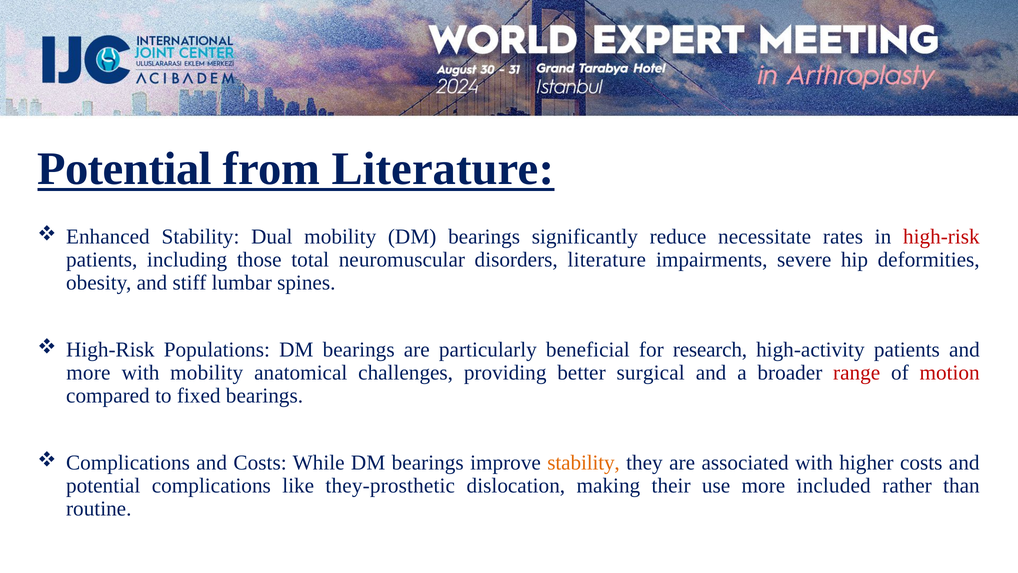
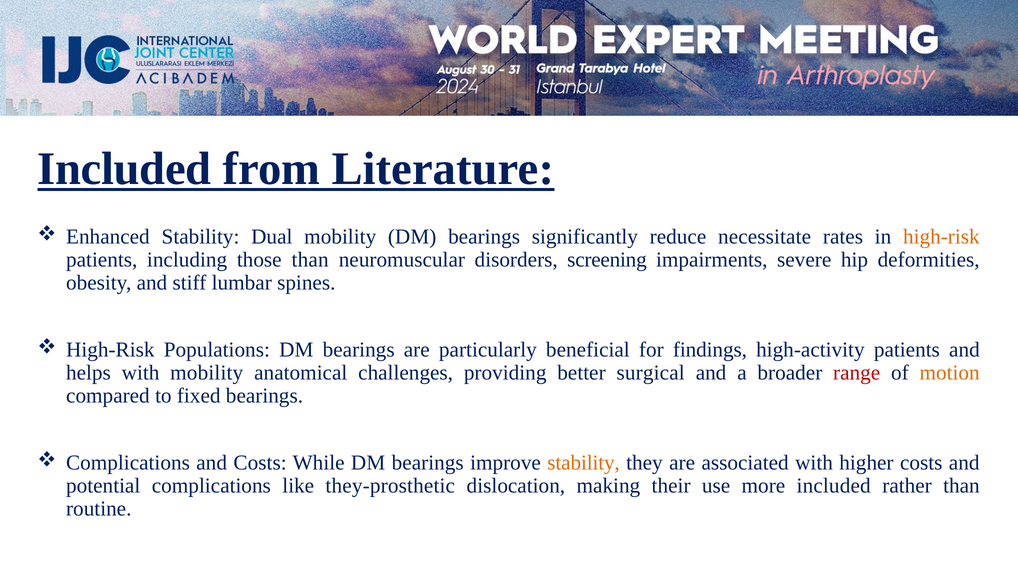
Potential at (124, 169): Potential -> Included
high-risk at (941, 237) colour: red -> orange
those total: total -> than
disorders literature: literature -> screening
research: research -> findings
more at (88, 373): more -> helps
motion colour: red -> orange
